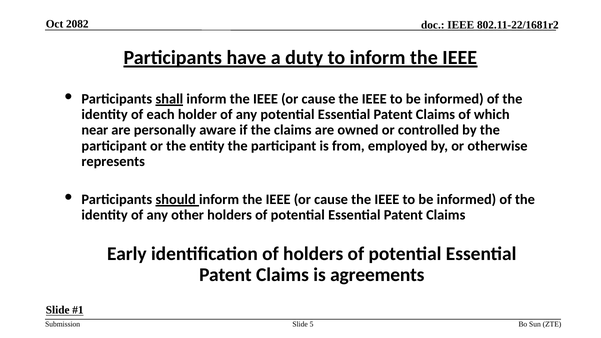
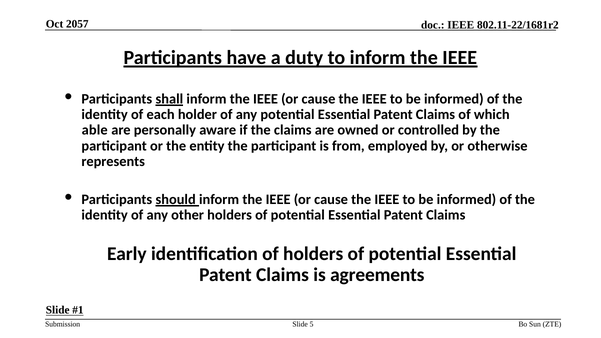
2082: 2082 -> 2057
near: near -> able
